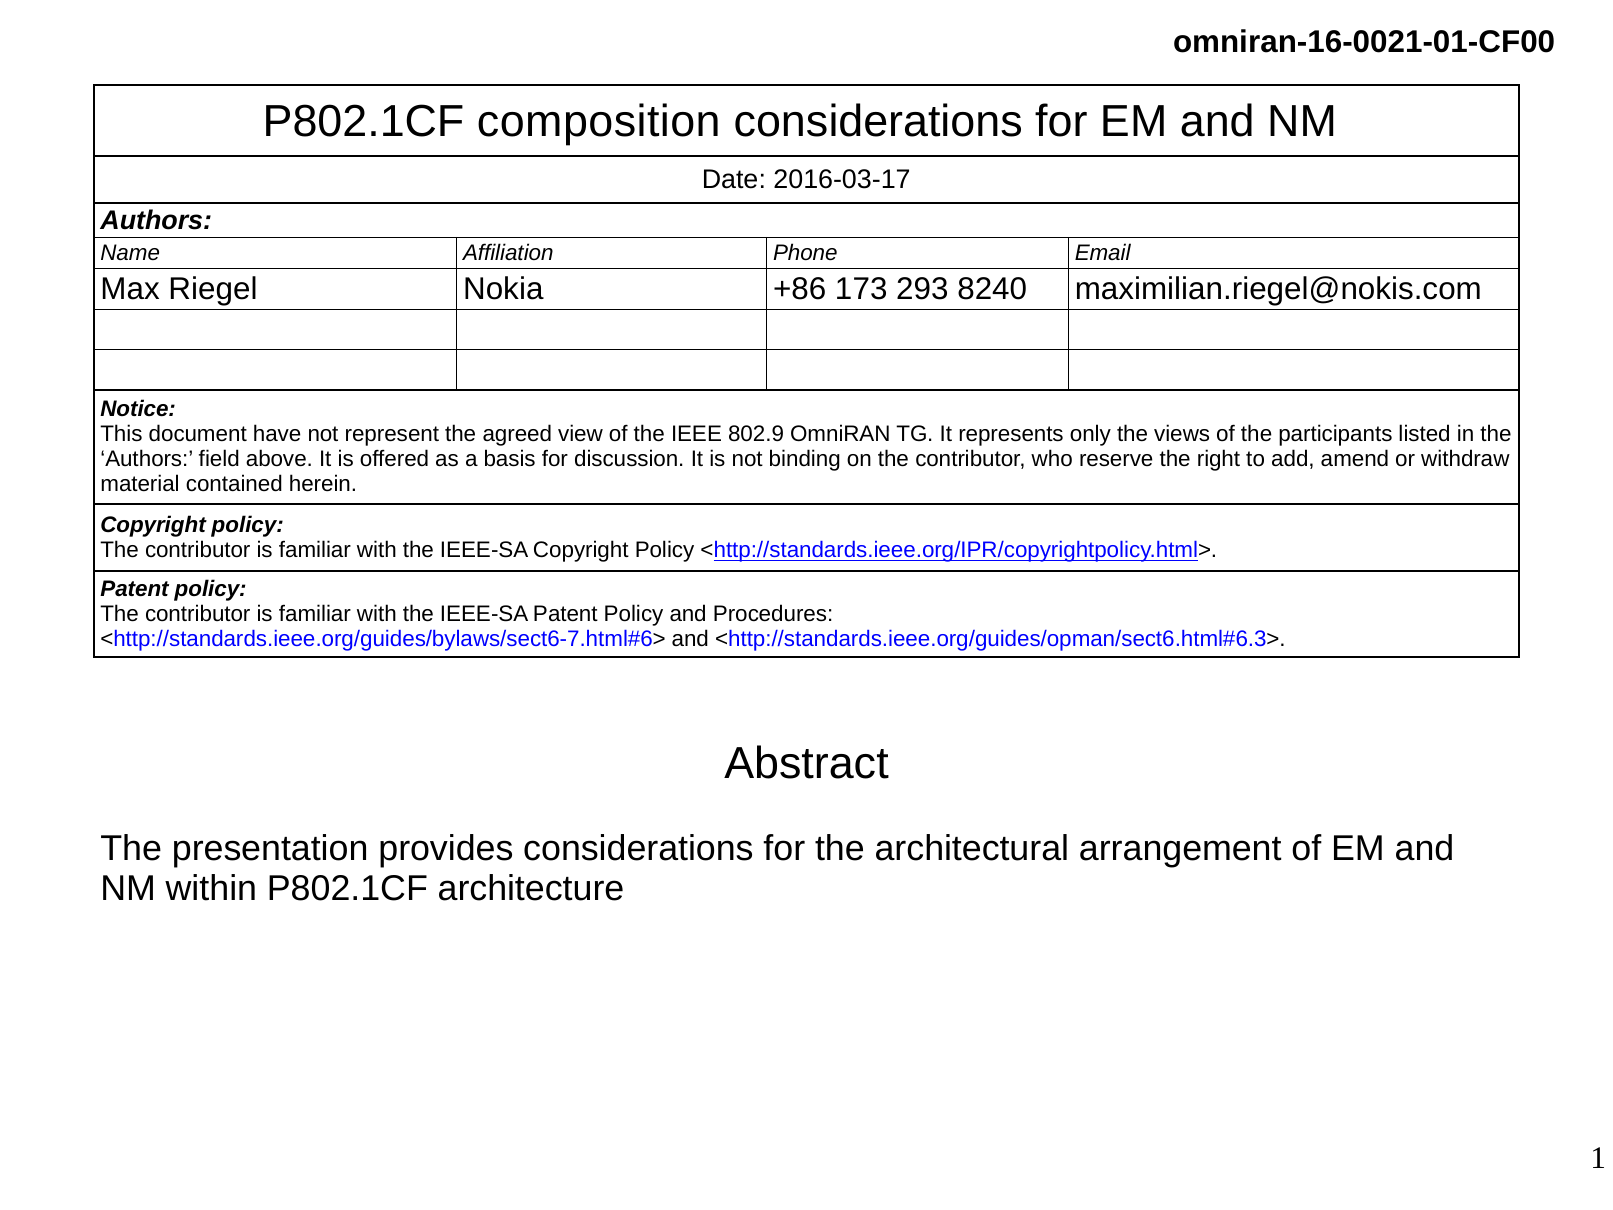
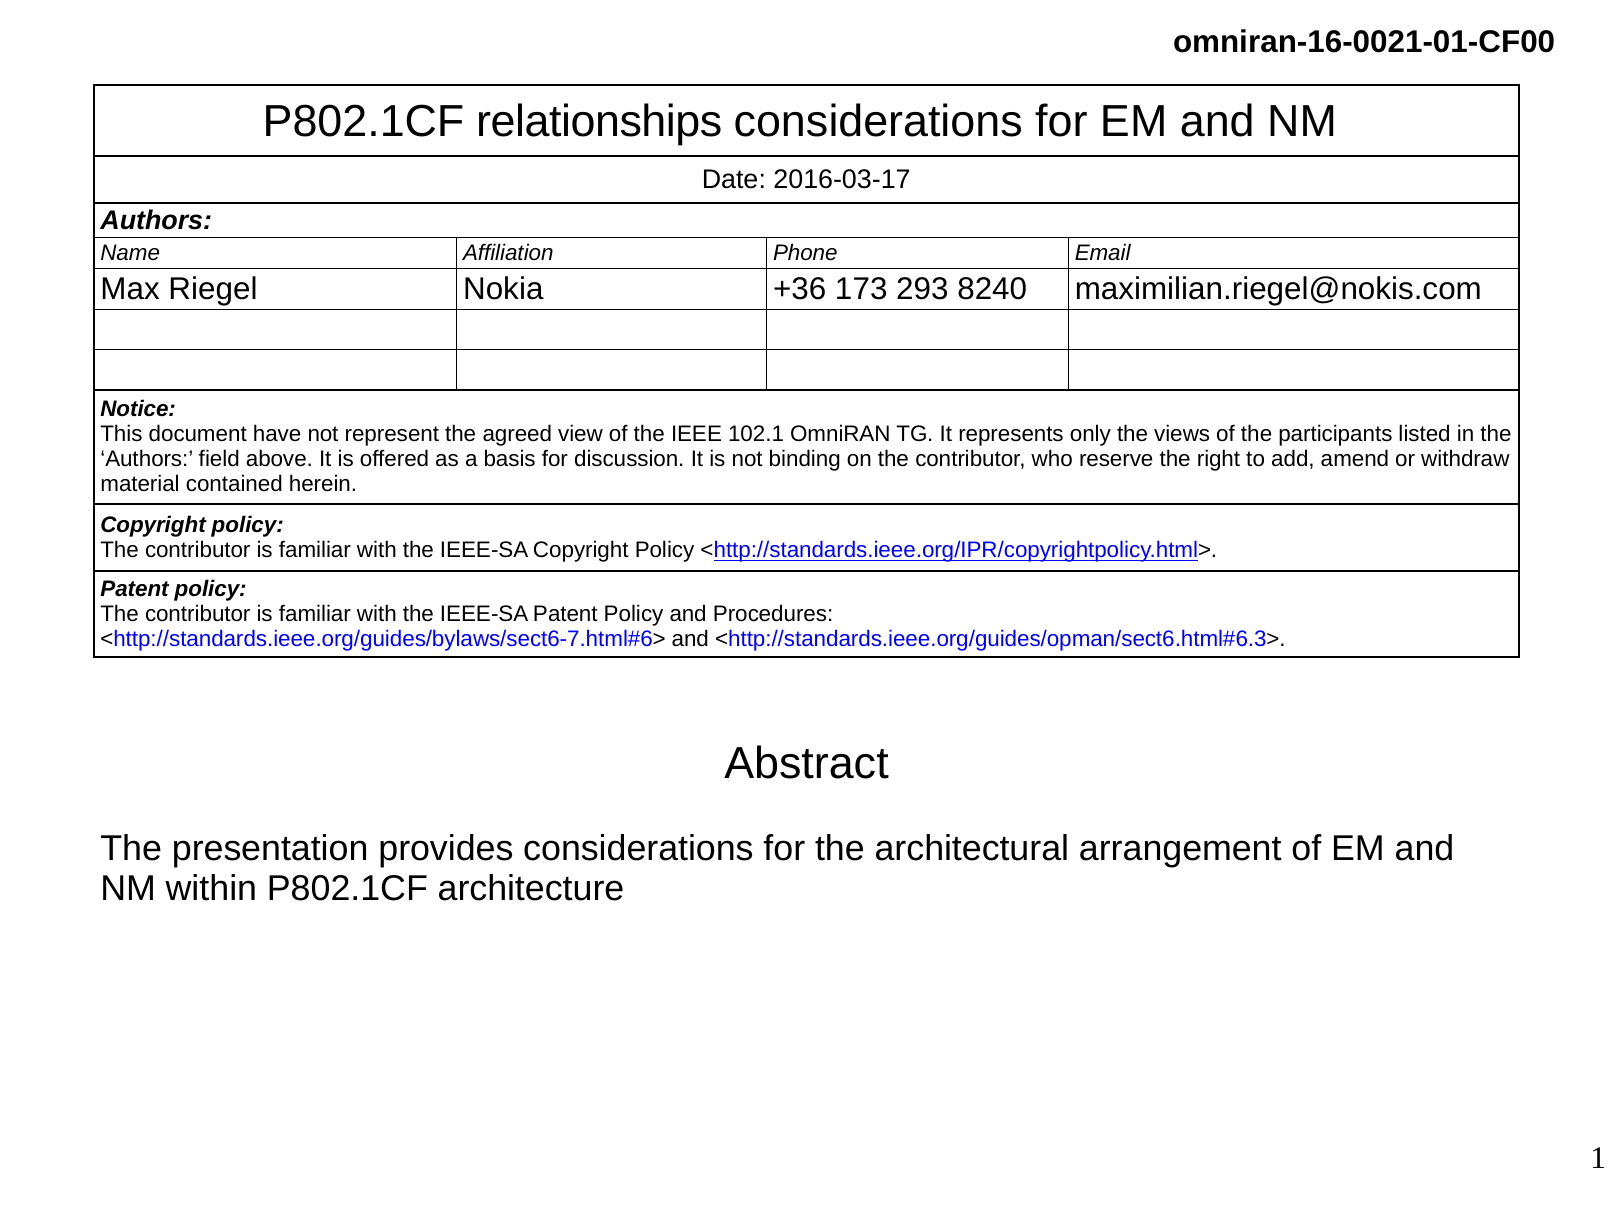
composition: composition -> relationships
+86: +86 -> +36
802.9: 802.9 -> 102.1
